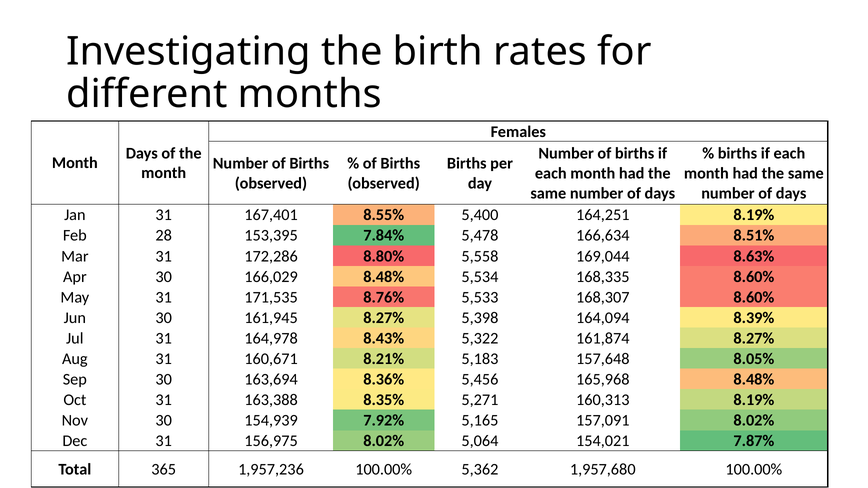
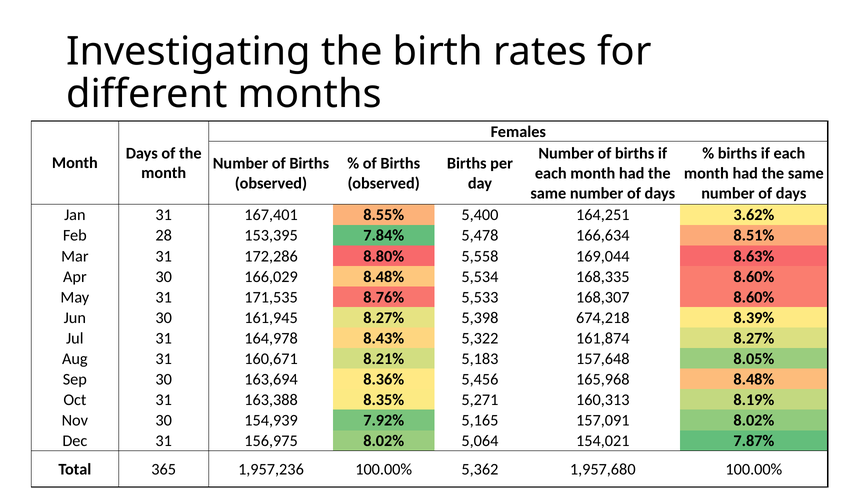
164,251 8.19%: 8.19% -> 3.62%
164,094: 164,094 -> 674,218
